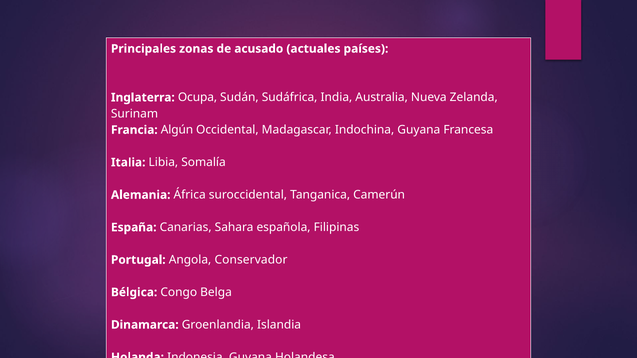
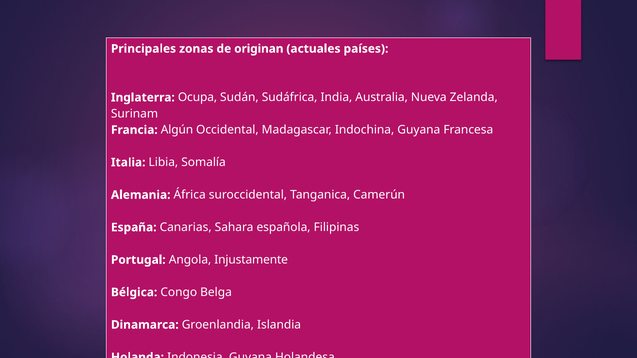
acusado: acusado -> originan
Conservador: Conservador -> Injustamente
